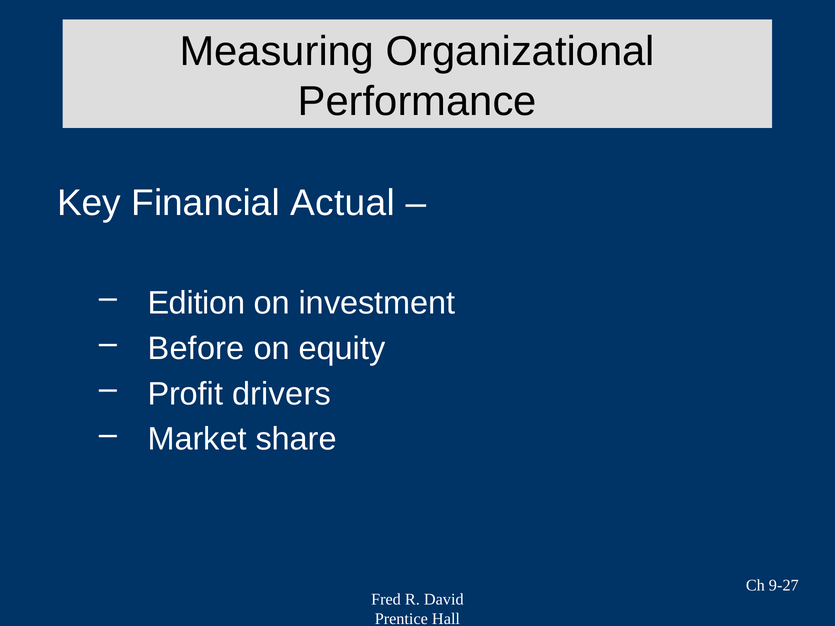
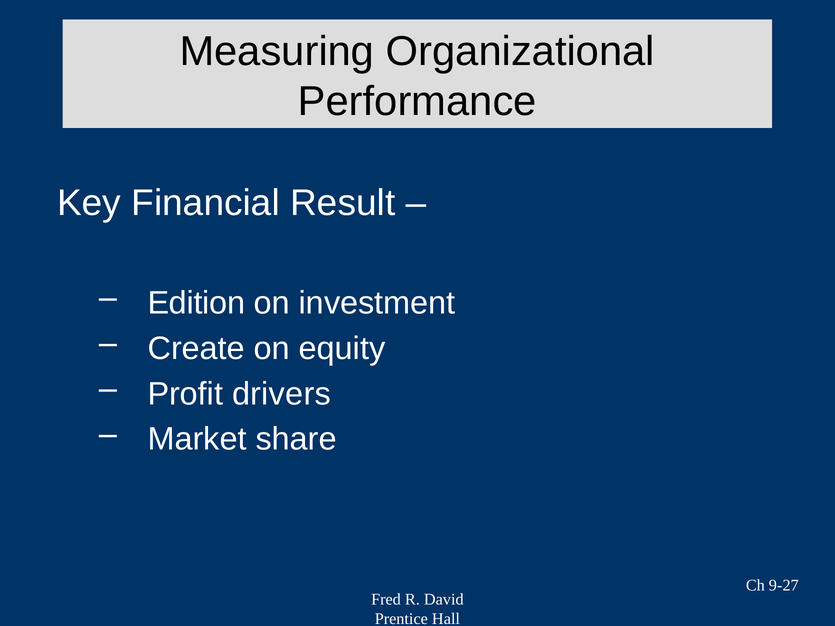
Actual: Actual -> Result
Before: Before -> Create
